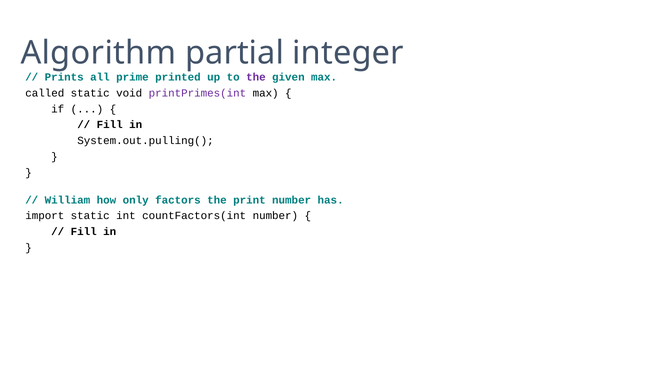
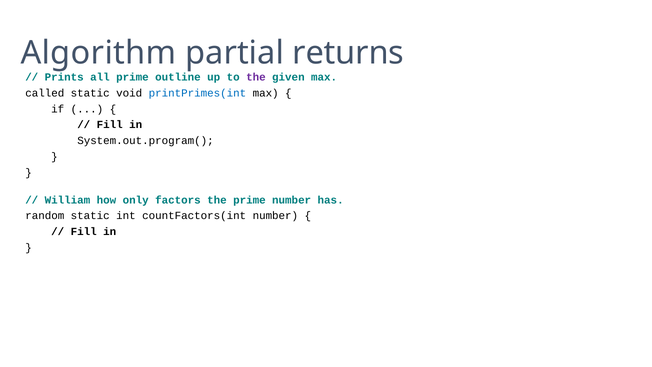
integer: integer -> returns
printed: printed -> outline
printPrimes(int colour: purple -> blue
System.out.pulling(: System.out.pulling( -> System.out.program(
the print: print -> prime
import: import -> random
